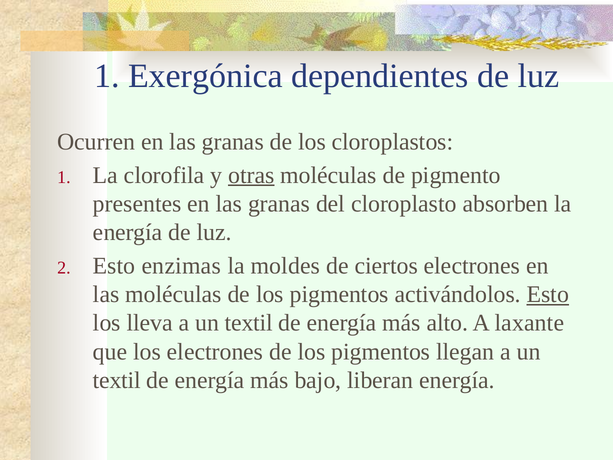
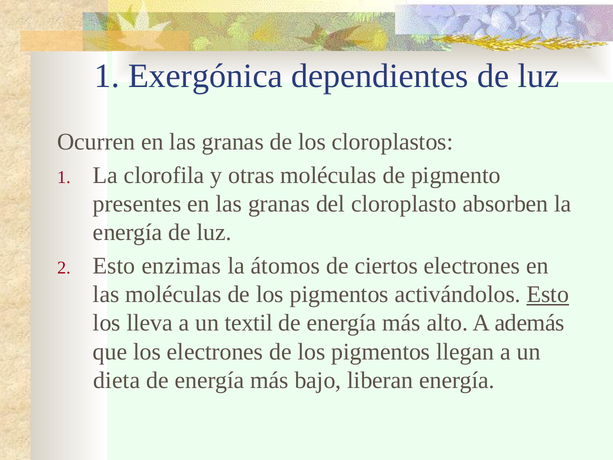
otras underline: present -> none
moldes: moldes -> átomos
laxante: laxante -> además
textil at (117, 380): textil -> dieta
